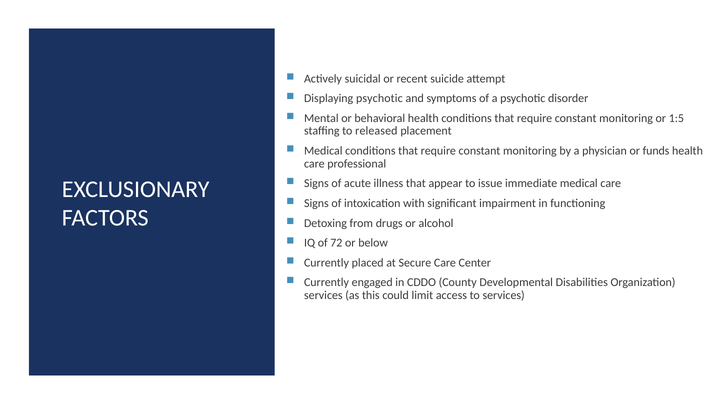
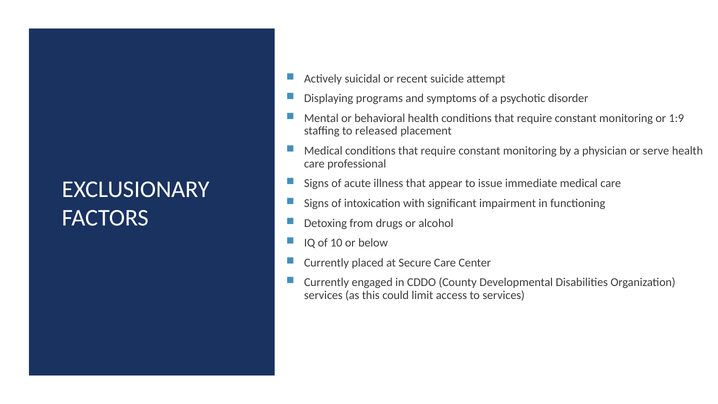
Displaying psychotic: psychotic -> programs
1:5: 1:5 -> 1:9
funds: funds -> serve
72: 72 -> 10
